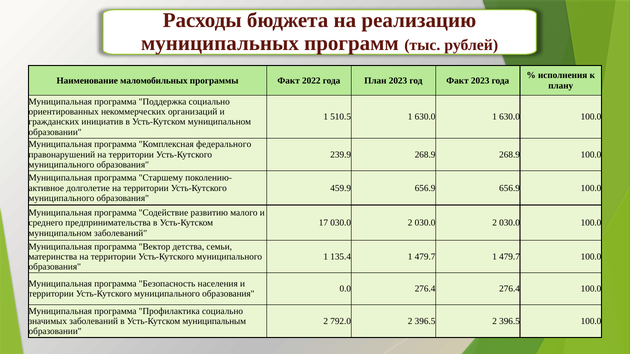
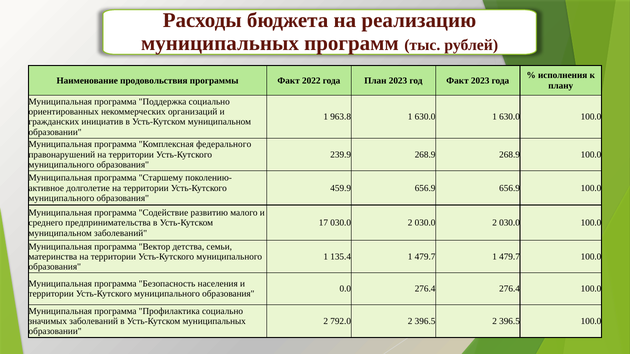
маломобильных: маломобильных -> продовольствия
510.5: 510.5 -> 963.8
Усть-Кутском муниципальным: муниципальным -> муниципальных
